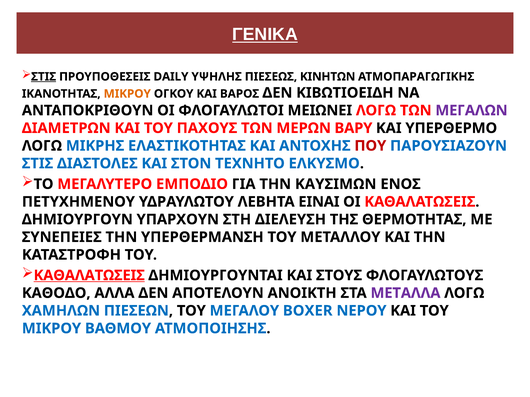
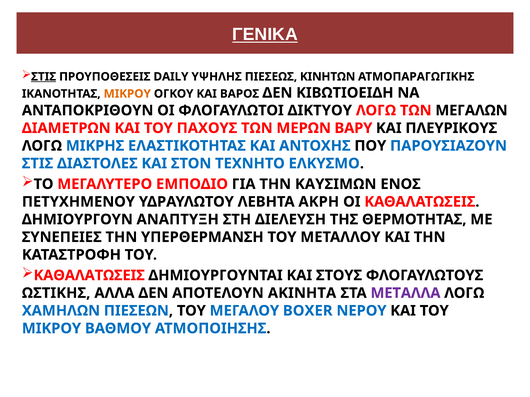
ΜΕΙΩΝΕΙ: ΜΕΙΩΝΕΙ -> ΔΙΚΤΥΟΥ
ΜΕΓΑΛΩΝ colour: purple -> black
ΥΠΕΡΘΕΡΜΟ: ΥΠΕΡΘΕΡΜΟ -> ΠΛΕΥΡΙΚΟΥΣ
ΠΟΥ colour: red -> black
ΕΙΝΑΙ: ΕΙΝΑΙ -> ΑΚΡΗ
ΥΠΑΡΧΟΥΝ: ΥΠΑΡΧΟΥΝ -> ΑΝΑΠΤΥΞΗ
ΚΑΘΑΛΑΤΩΣΕΙΣ at (89, 276) underline: present -> none
ΚΑΘΟΔΟ: ΚΑΘΟΔΟ -> ΩΣΤΙΚΗΣ
ΑΝΟΙΚΤΗ: ΑΝΟΙΚΤΗ -> ΑΚΙΝΗΤΑ
